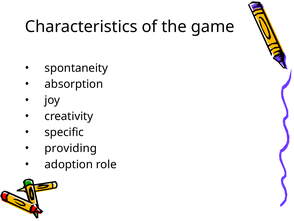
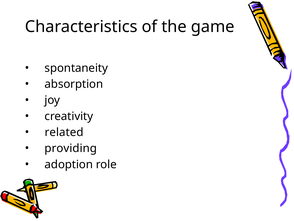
specific: specific -> related
